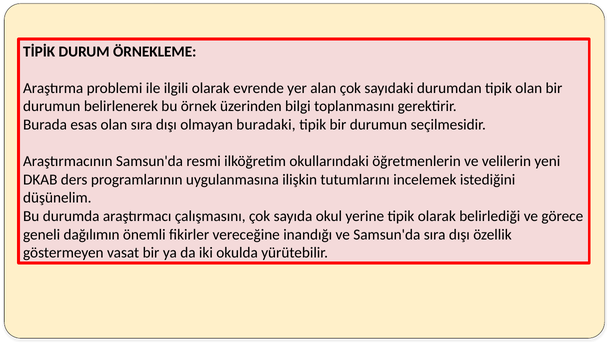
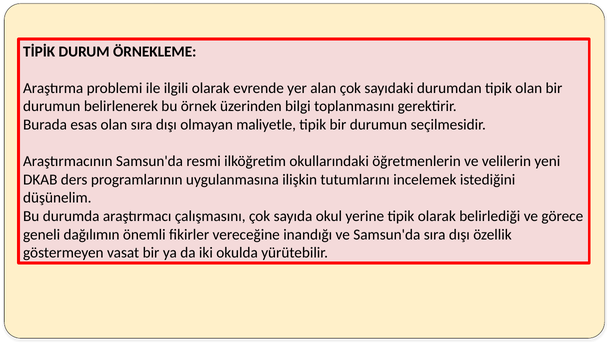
buradaki: buradaki -> maliyetle
